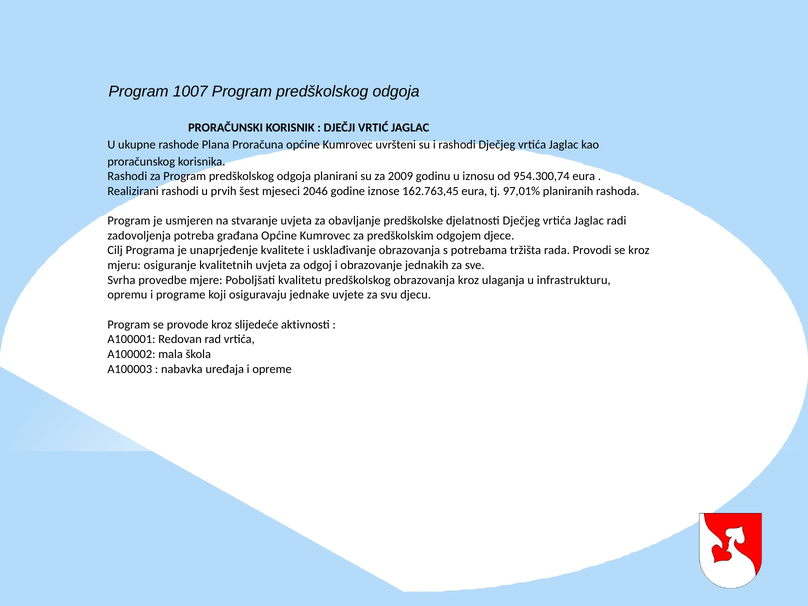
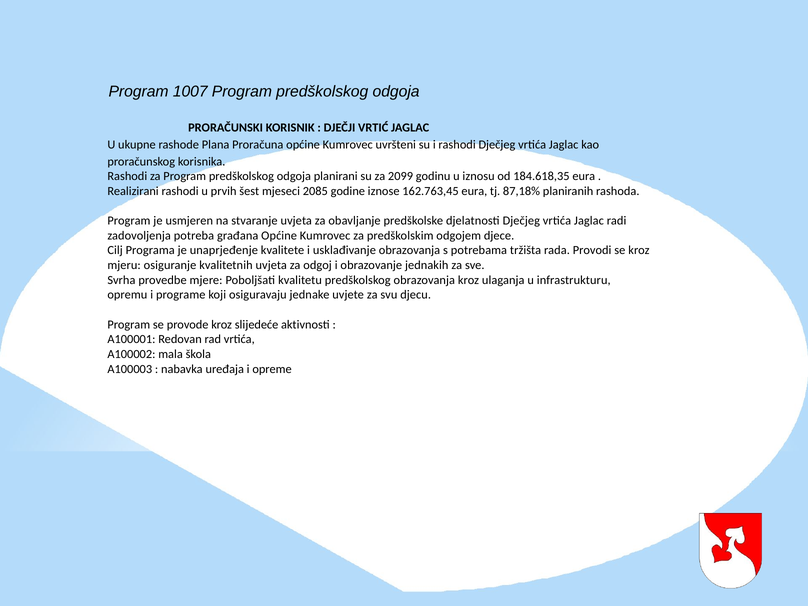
2009: 2009 -> 2099
954.300,74: 954.300,74 -> 184.618,35
2046: 2046 -> 2085
97,01%: 97,01% -> 87,18%
